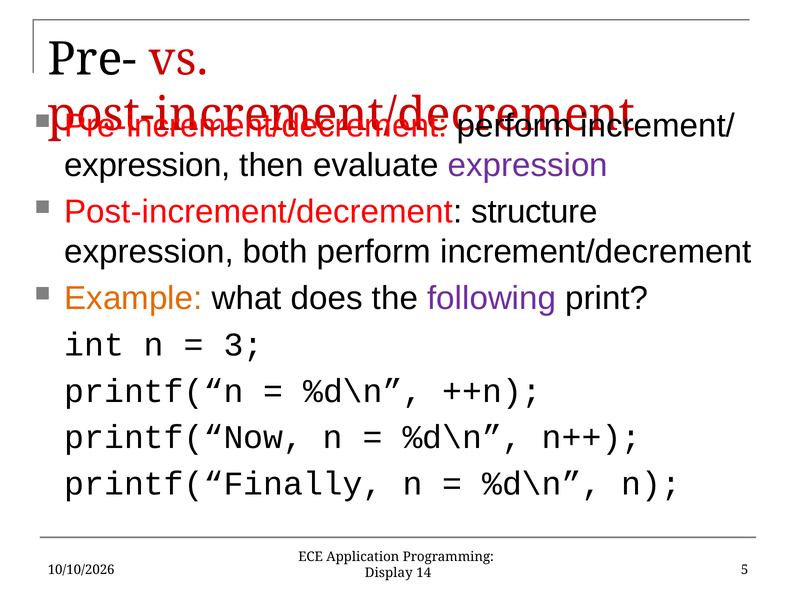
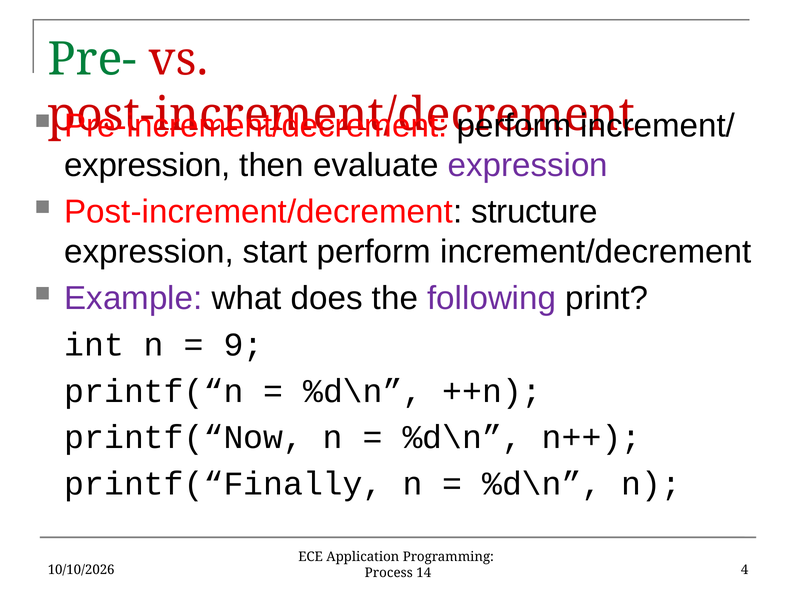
Pre- colour: black -> green
both: both -> start
Example colour: orange -> purple
3: 3 -> 9
Display: Display -> Process
5: 5 -> 4
